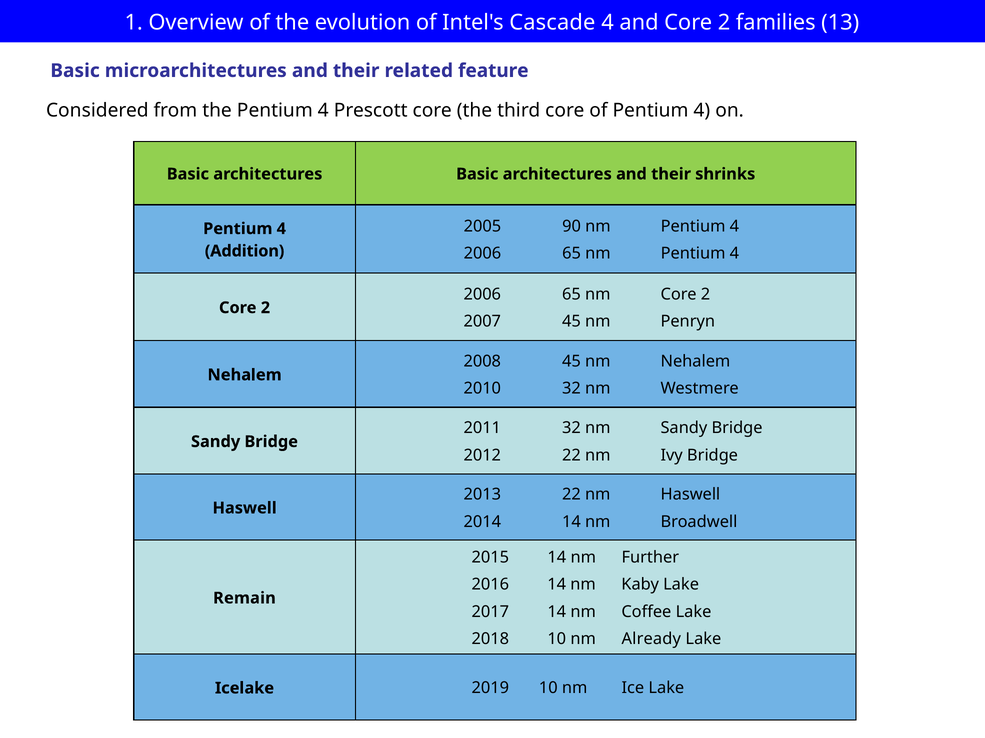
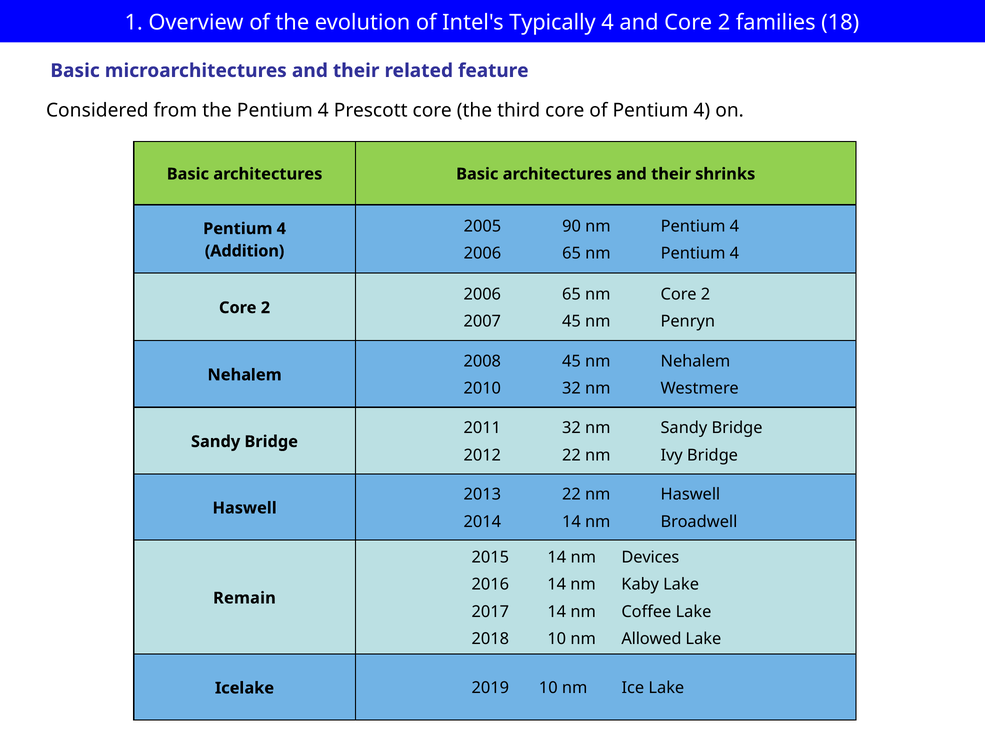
Cascade: Cascade -> Typically
13: 13 -> 18
Further: Further -> Devices
Already: Already -> Allowed
